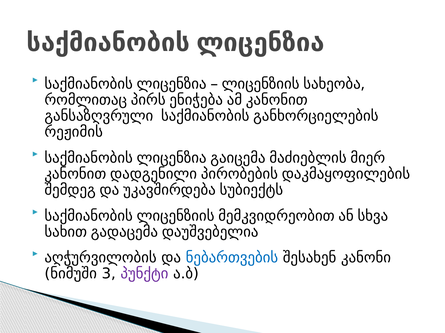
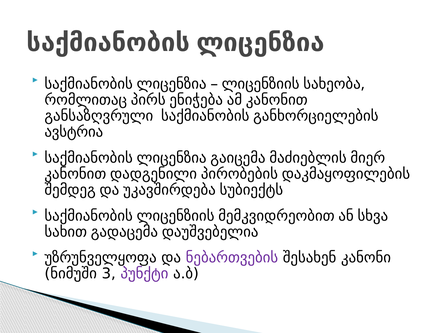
რეჟიმის: რეჟიმის -> ავსტრია
აღჭურვილობის: აღჭურვილობის -> უზრუნველყოფა
ნებართვების colour: blue -> purple
